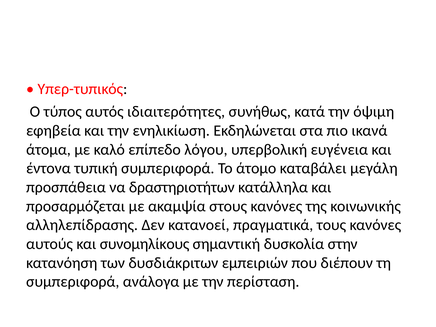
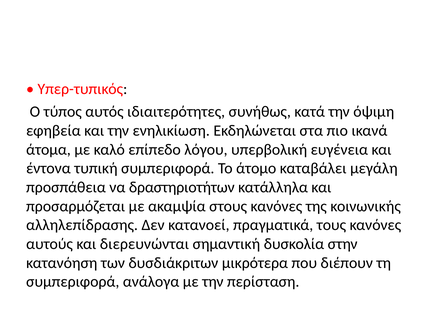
συνομηλίκους: συνομηλίκους -> διερευνώνται
εμπειριών: εμπειριών -> μικρότερα
